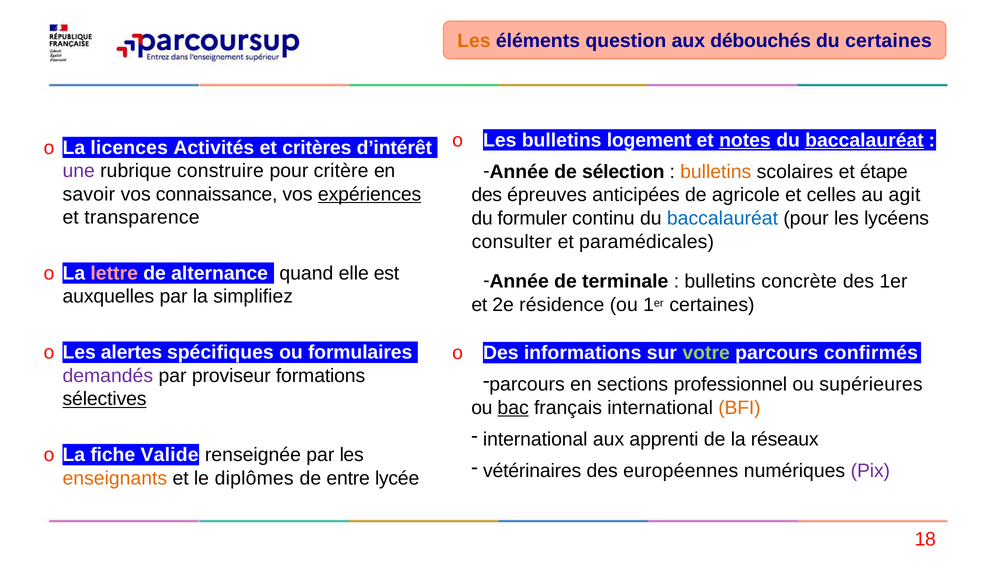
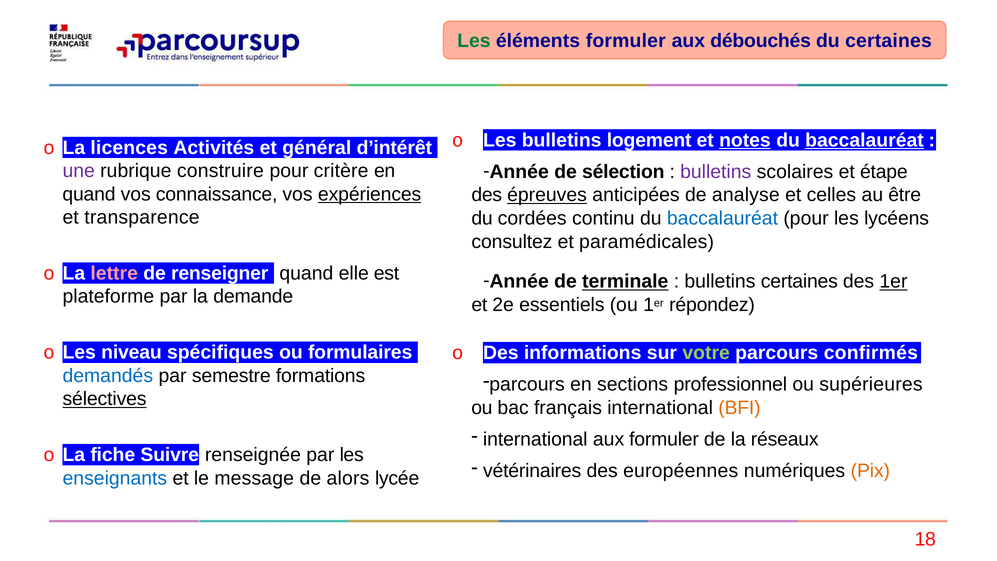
Les at (474, 41) colour: orange -> green
éléments question: question -> formuler
critères: critères -> général
bulletins at (716, 172) colour: orange -> purple
savoir at (89, 194): savoir -> quand
épreuves underline: none -> present
agricole: agricole -> analyse
agit: agit -> être
formuler: formuler -> cordées
consulter: consulter -> consultez
alternance: alternance -> renseigner
terminale underline: none -> present
bulletins concrète: concrète -> certaines
1er at (893, 281) underline: none -> present
auxquelles: auxquelles -> plateforme
simplifiez: simplifiez -> demande
résidence: résidence -> essentiels
1er certaines: certaines -> répondez
alertes: alertes -> niveau
demandés colour: purple -> blue
proviseur: proviseur -> semestre
bac underline: present -> none
aux apprenti: apprenti -> formuler
Valide: Valide -> Suivre
Pix colour: purple -> orange
enseignants colour: orange -> blue
diplômes: diplômes -> message
entre: entre -> alors
